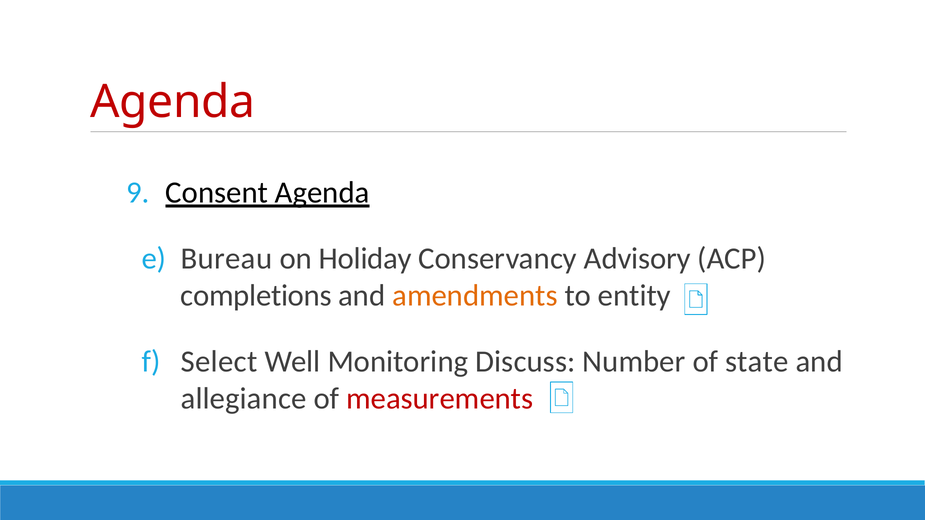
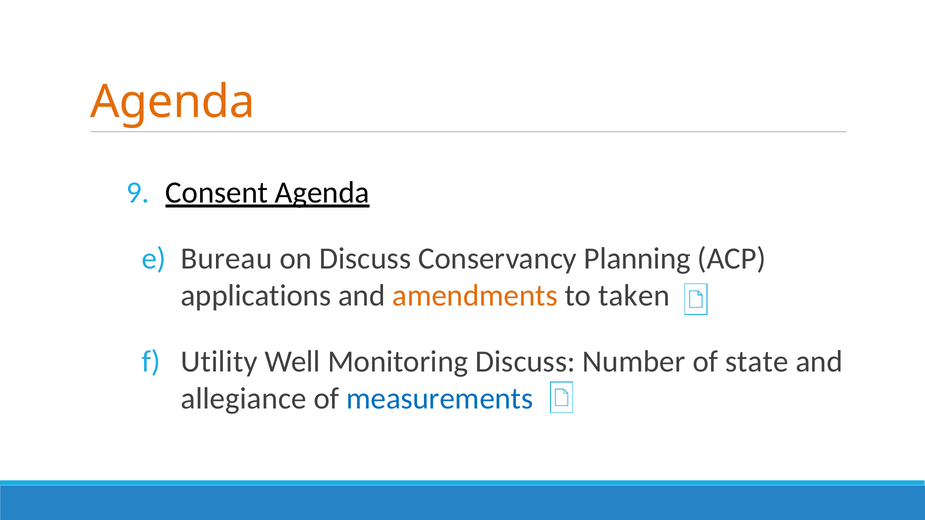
Agenda at (173, 102) colour: red -> orange
on Holiday: Holiday -> Discuss
Advisory: Advisory -> Planning
completions: completions -> applications
entity: entity -> taken
Select: Select -> Utility
measurements colour: red -> blue
